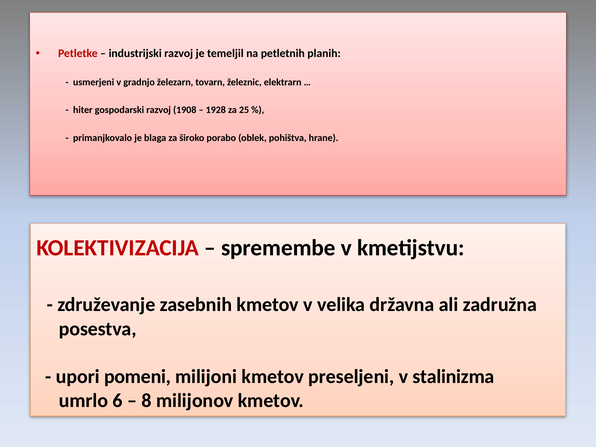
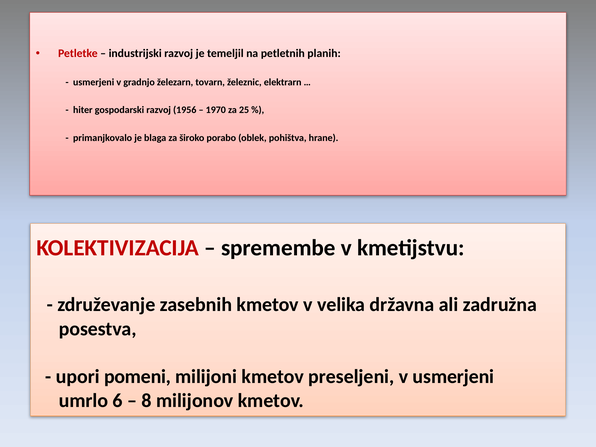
1908: 1908 -> 1956
1928: 1928 -> 1970
v stalinizma: stalinizma -> usmerjeni
